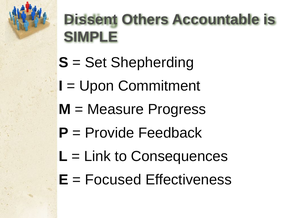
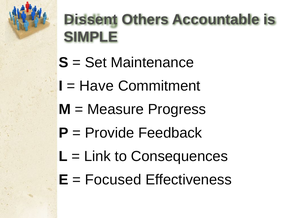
Shepherding: Shepherding -> Maintenance
Upon: Upon -> Have
